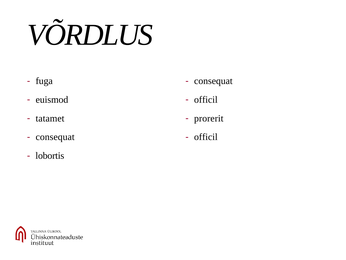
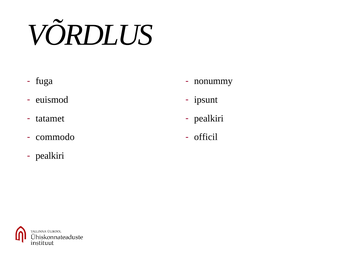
consequat at (213, 81): consequat -> nonummy
officil at (206, 99): officil -> ipsunt
prorerit at (209, 118): prorerit -> pealkiri
consequat at (55, 137): consequat -> commodo
lobortis at (50, 155): lobortis -> pealkiri
